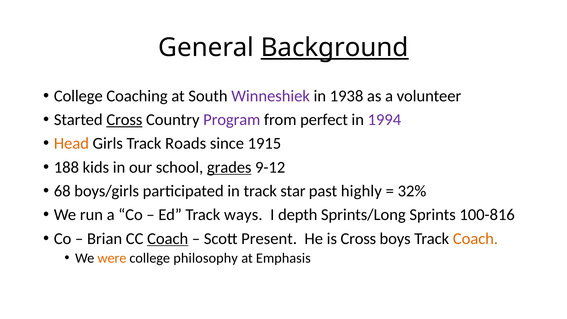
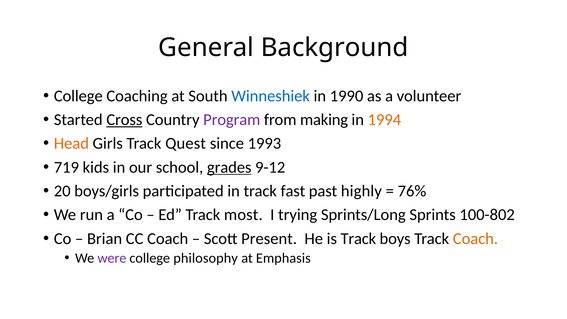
Background underline: present -> none
Winneshiek colour: purple -> blue
1938: 1938 -> 1990
perfect: perfect -> making
1994 colour: purple -> orange
Roads: Roads -> Quest
1915: 1915 -> 1993
188: 188 -> 719
68: 68 -> 20
star: star -> fast
32%: 32% -> 76%
ways: ways -> most
depth: depth -> trying
100-816: 100-816 -> 100-802
Coach at (168, 239) underline: present -> none
is Cross: Cross -> Track
were colour: orange -> purple
